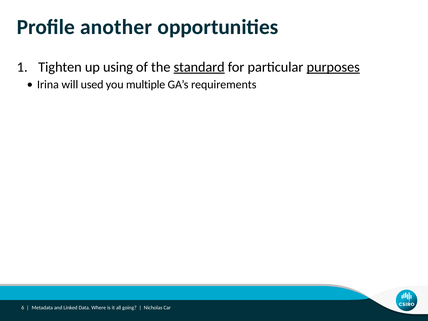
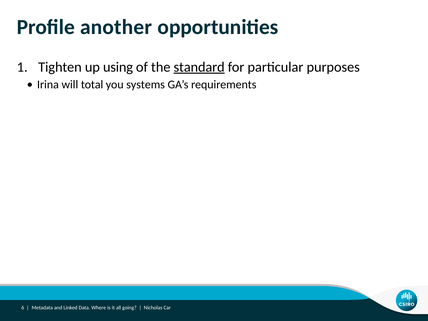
purposes underline: present -> none
used: used -> total
multiple: multiple -> systems
